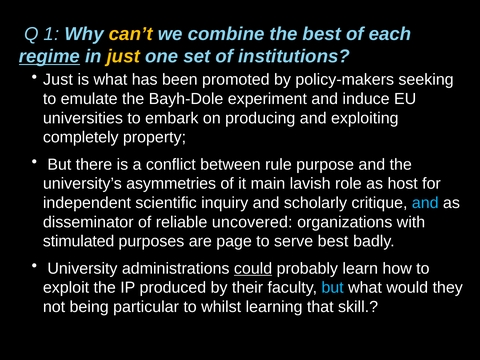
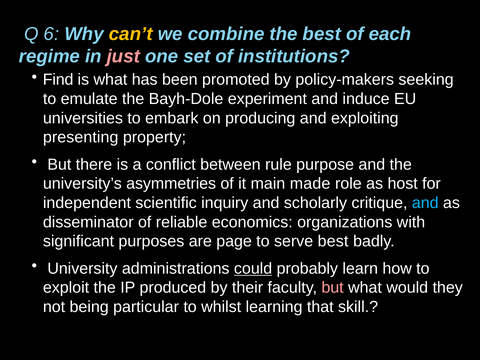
1: 1 -> 6
regime underline: present -> none
just at (123, 56) colour: yellow -> pink
Just at (58, 80): Just -> Find
completely: completely -> presenting
lavish: lavish -> made
uncovered: uncovered -> economics
stimulated: stimulated -> significant
but at (333, 288) colour: light blue -> pink
